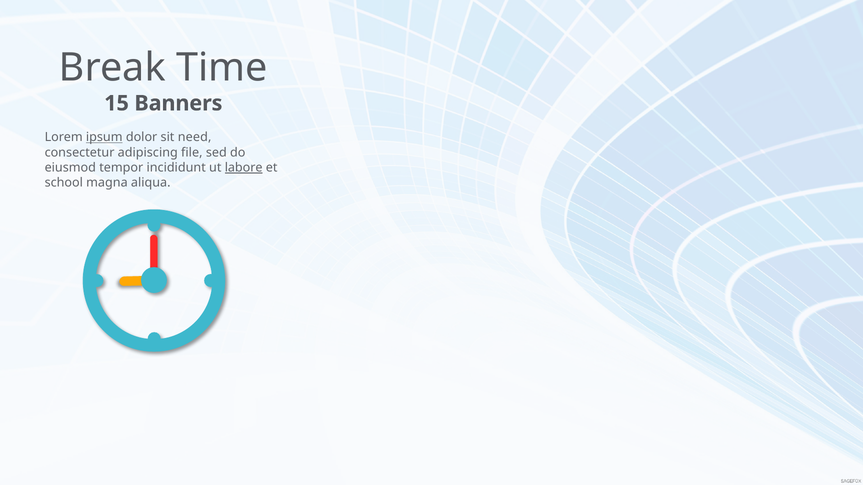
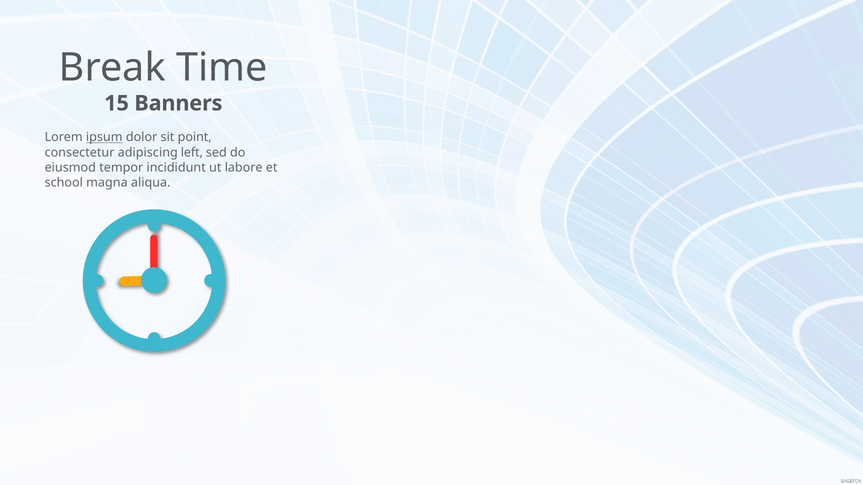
need: need -> point
file: file -> left
labore underline: present -> none
